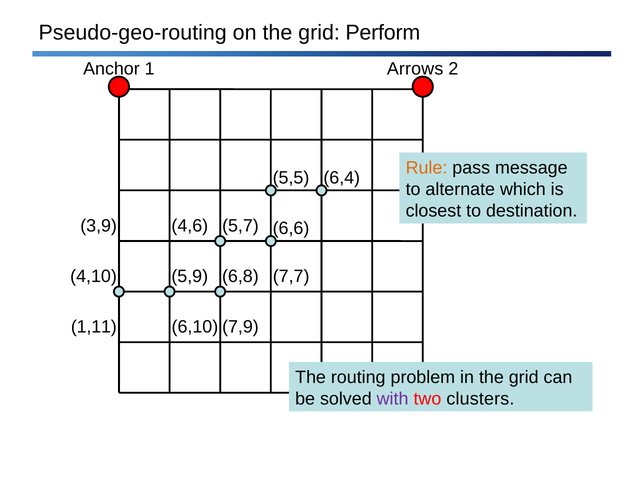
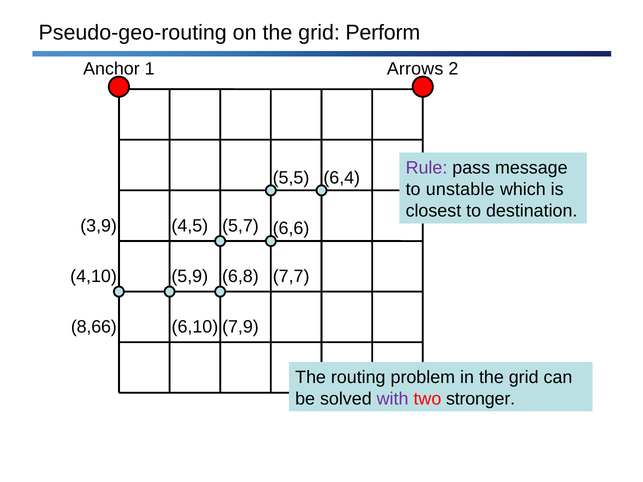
Rule colour: orange -> purple
alternate: alternate -> unstable
4,6: 4,6 -> 4,5
1,11: 1,11 -> 8,66
clusters: clusters -> stronger
